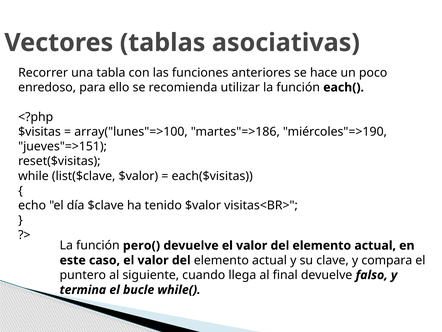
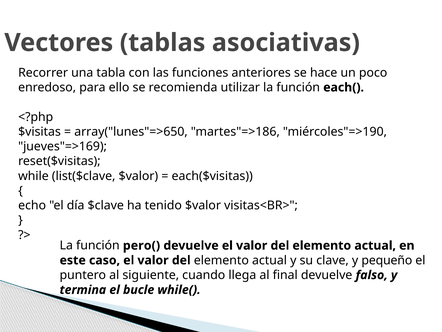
array("lunes"=>100: array("lunes"=>100 -> array("lunes"=>650
jueves"=>151: jueves"=>151 -> jueves"=>169
compara: compara -> pequeño
